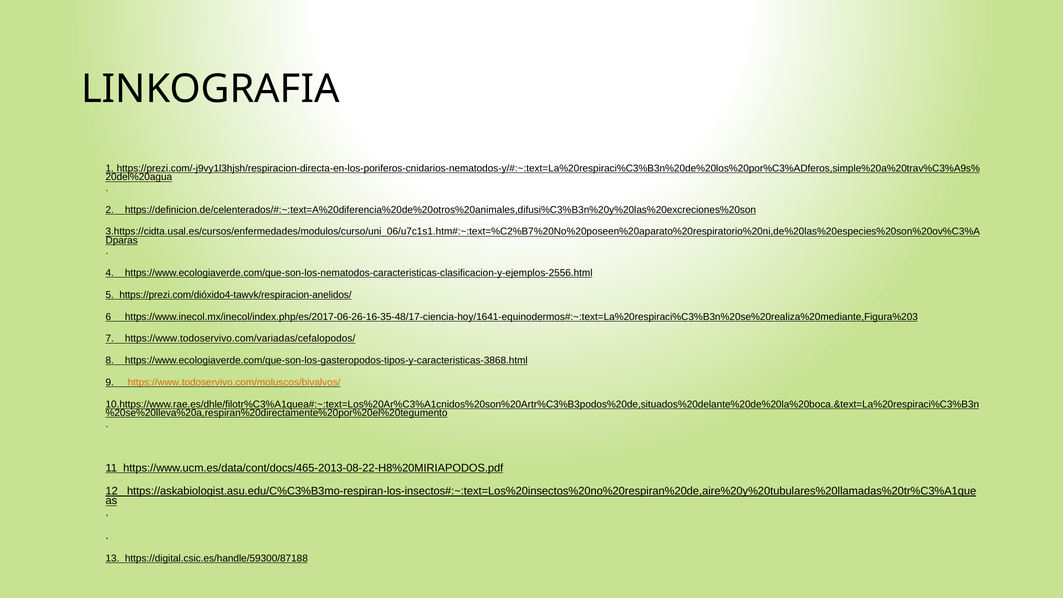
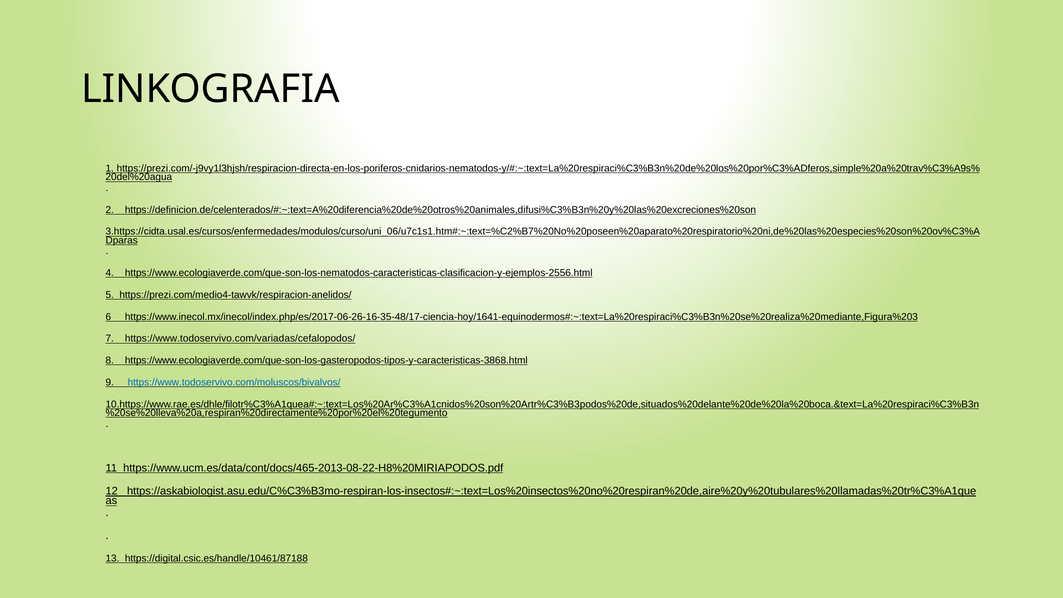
https://prezi.com/dióxido4-tawvk/respiracion-anelidos/: https://prezi.com/dióxido4-tawvk/respiracion-anelidos/ -> https://prezi.com/medio4-tawvk/respiracion-anelidos/
https://www.todoservivo.com/moluscos/bivalvos/ colour: orange -> blue
https://digital.csic.es/handle/59300/87188: https://digital.csic.es/handle/59300/87188 -> https://digital.csic.es/handle/10461/87188
